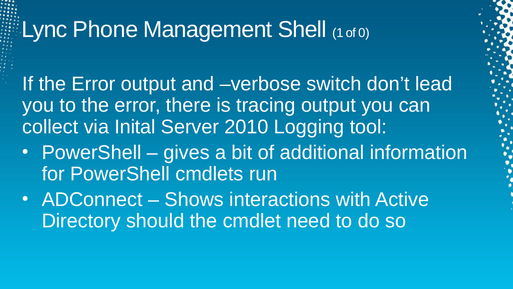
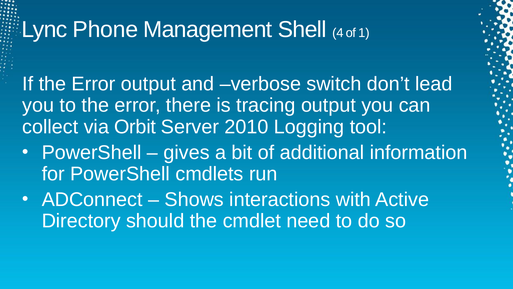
1: 1 -> 4
0: 0 -> 1
Inital: Inital -> Orbit
